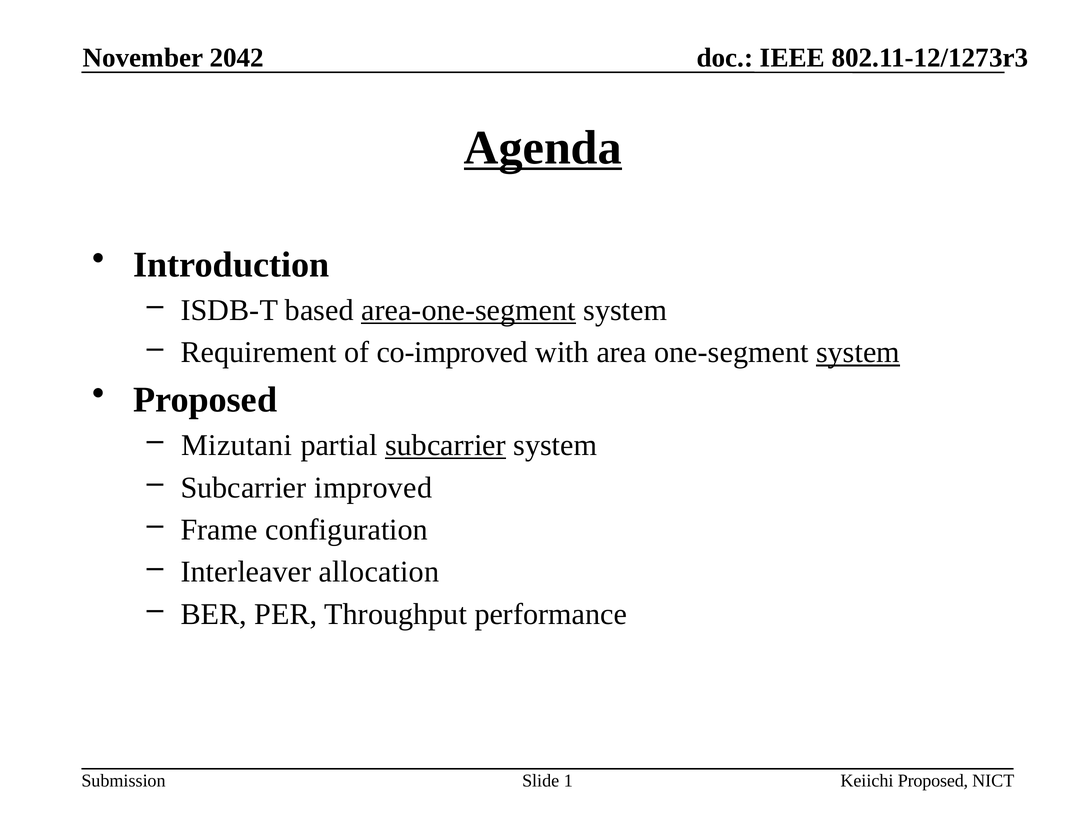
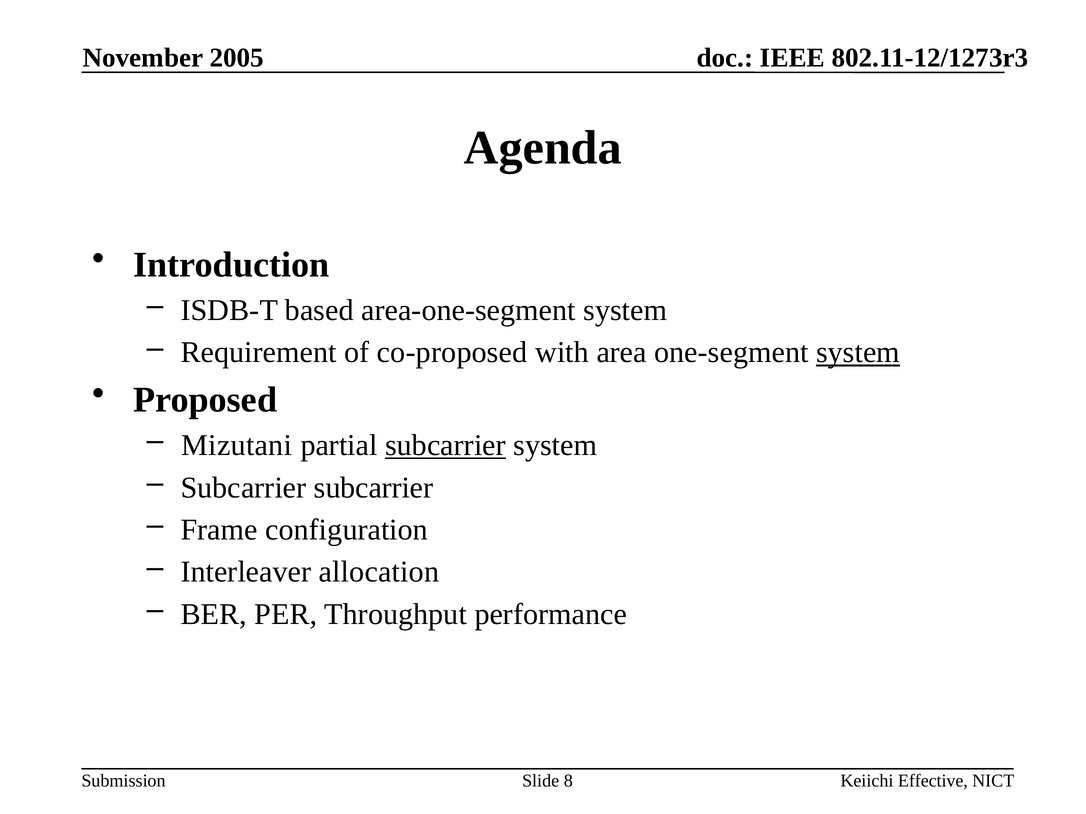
2042: 2042 -> 2005
Agenda underline: present -> none
area-one-segment underline: present -> none
co-improved: co-improved -> co-proposed
Subcarrier improved: improved -> subcarrier
1: 1 -> 8
Keiichi Proposed: Proposed -> Effective
